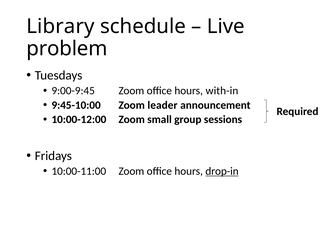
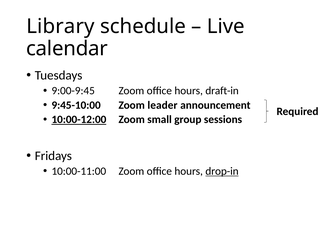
problem: problem -> calendar
with-in: with-in -> draft-in
10:00-12:00 underline: none -> present
